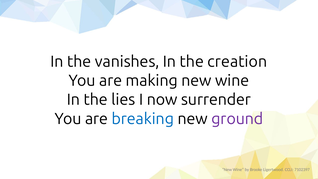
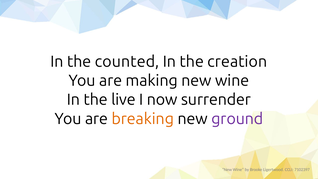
vanishes: vanishes -> counted
lies: lies -> live
breaking colour: blue -> orange
